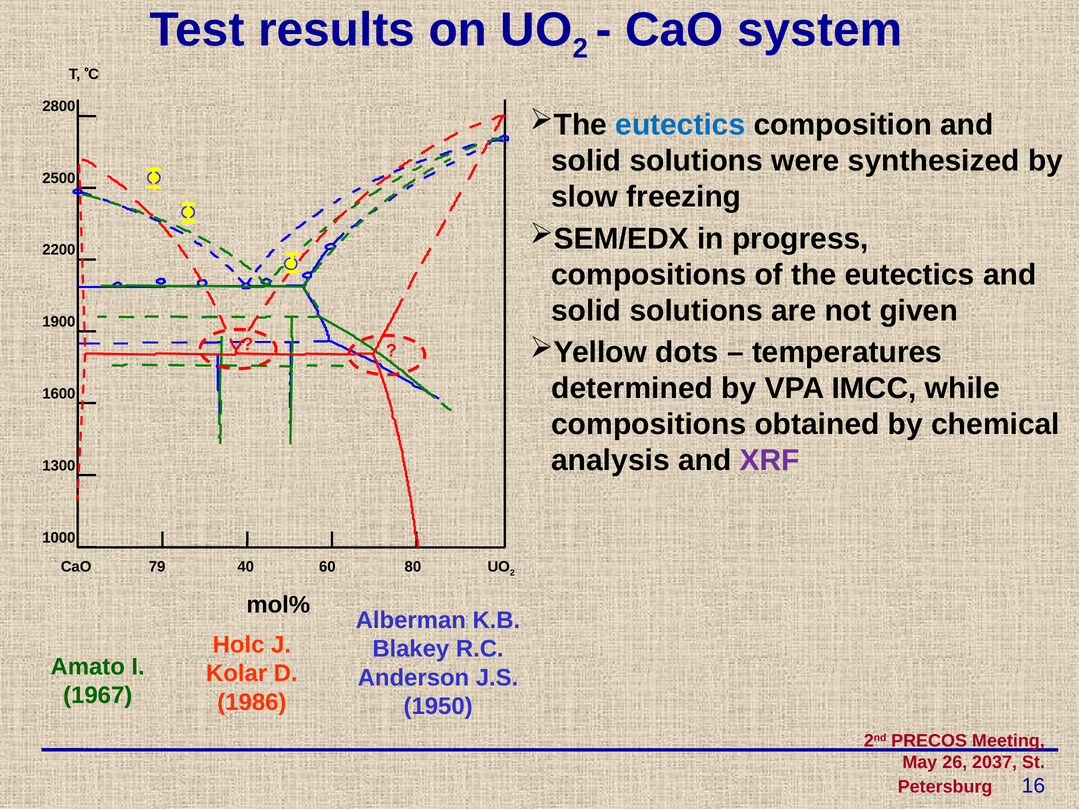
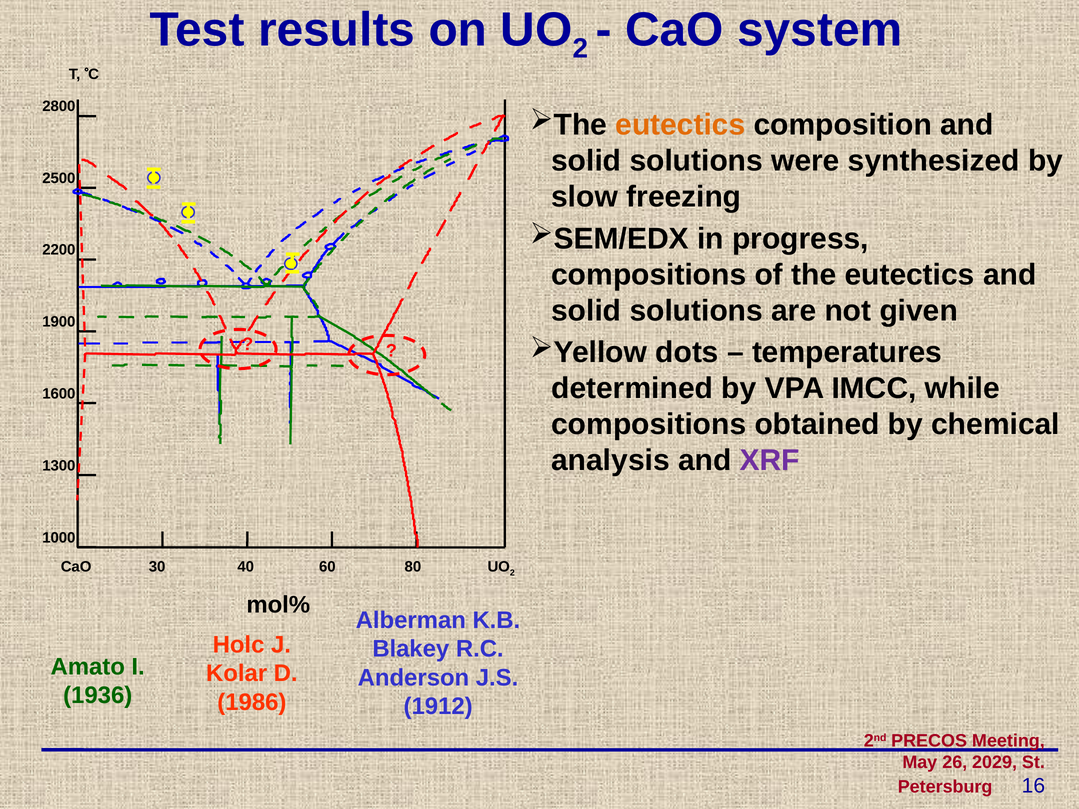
eutectics at (680, 125) colour: blue -> orange
79: 79 -> 30
1967: 1967 -> 1936
1950: 1950 -> 1912
2037: 2037 -> 2029
